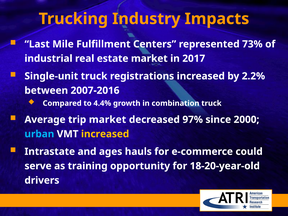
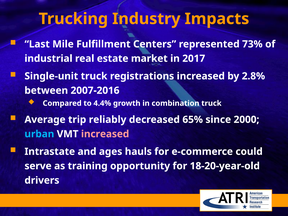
2.2%: 2.2% -> 2.8%
trip market: market -> reliably
97%: 97% -> 65%
increased at (105, 134) colour: yellow -> pink
